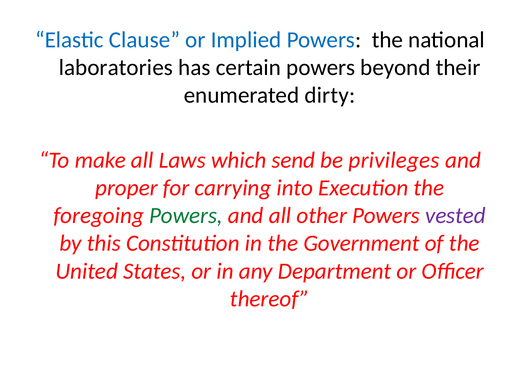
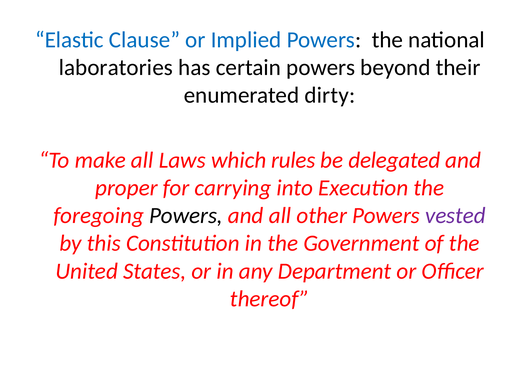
send: send -> rules
privileges: privileges -> delegated
Powers at (186, 216) colour: green -> black
